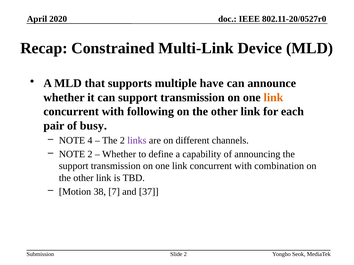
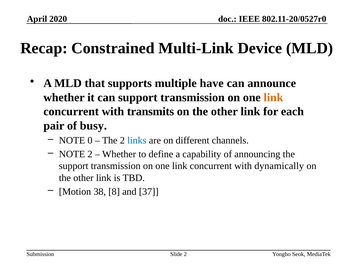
following: following -> transmits
4: 4 -> 0
links colour: purple -> blue
combination: combination -> dynamically
7: 7 -> 8
